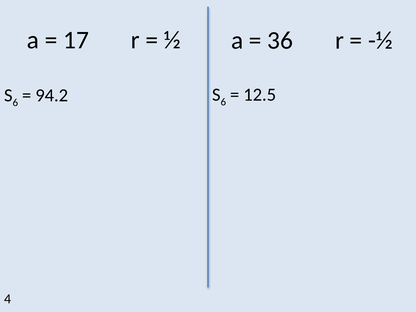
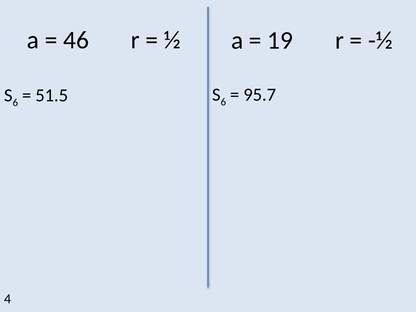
17: 17 -> 46
36: 36 -> 19
12.5: 12.5 -> 95.7
94.2: 94.2 -> 51.5
